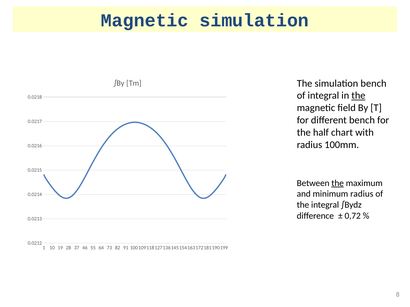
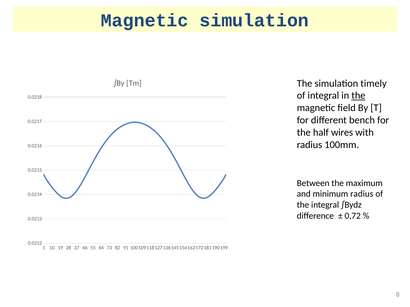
simulation bench: bench -> timely
chart: chart -> wires
the at (338, 183) underline: present -> none
